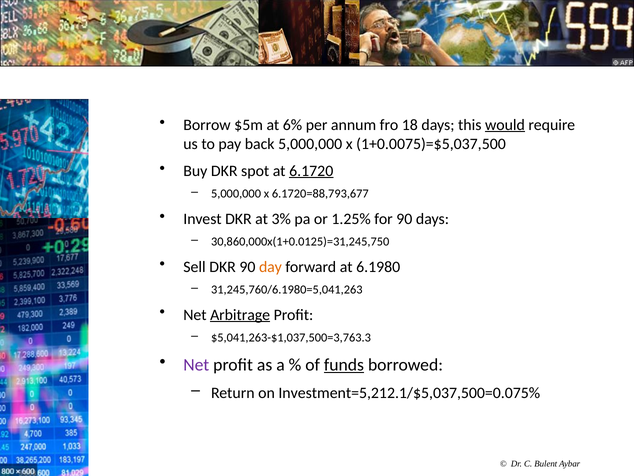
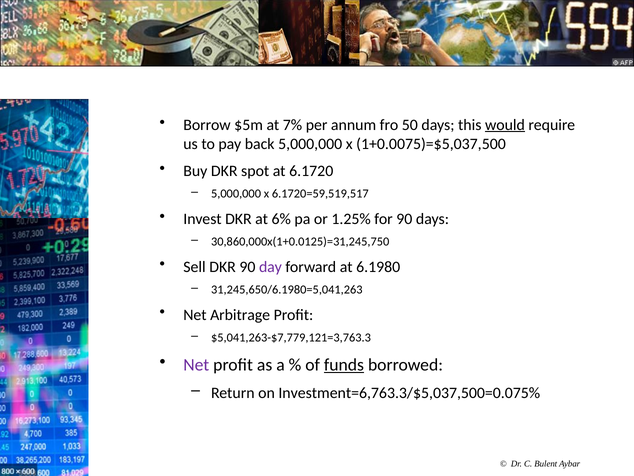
6%: 6% -> 7%
18: 18 -> 50
6.1720 underline: present -> none
6.1720=88,793,677: 6.1720=88,793,677 -> 6.1720=59,519,517
3%: 3% -> 6%
day colour: orange -> purple
31,245,760/6.1980=5,041,263: 31,245,760/6.1980=5,041,263 -> 31,245,650/6.1980=5,041,263
Arbitrage underline: present -> none
$5,041,263-$1,037,500=3,763.3: $5,041,263-$1,037,500=3,763.3 -> $5,041,263-$7,779,121=3,763.3
Investment=5,212.1/$5,037,500=0.075%: Investment=5,212.1/$5,037,500=0.075% -> Investment=6,763.3/$5,037,500=0.075%
